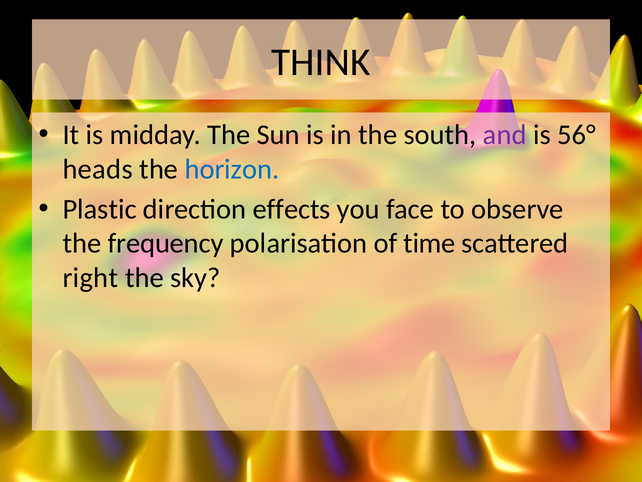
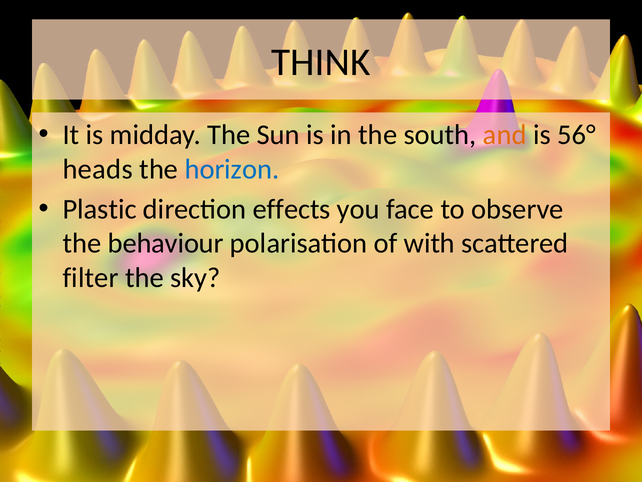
and colour: purple -> orange
frequency: frequency -> behaviour
time: time -> with
right: right -> filter
